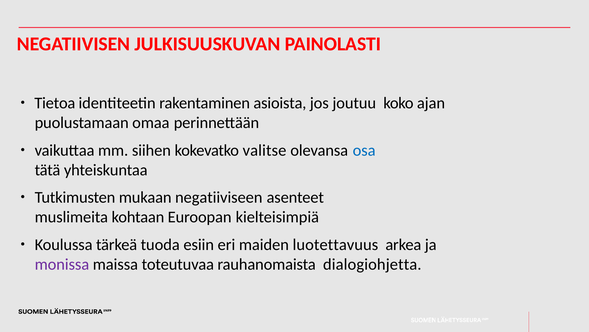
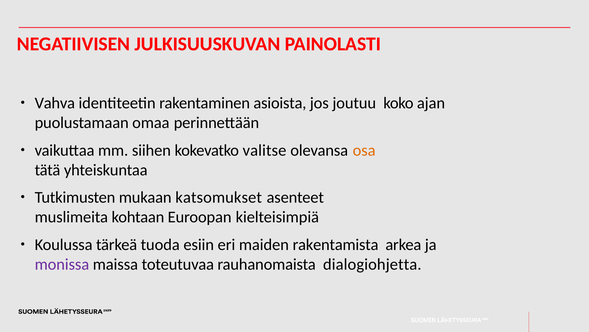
Tietoa: Tietoa -> Vahva
osa colour: blue -> orange
negatiiviseen: negatiiviseen -> katsomukset
luotettavuus: luotettavuus -> rakentamista
